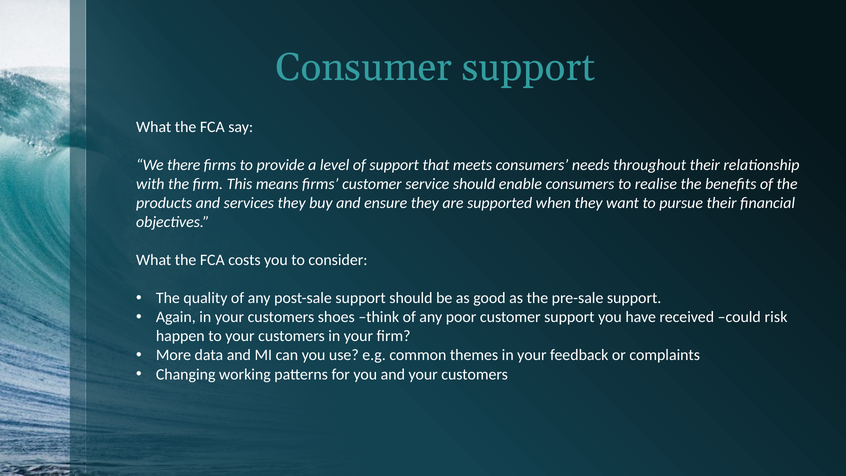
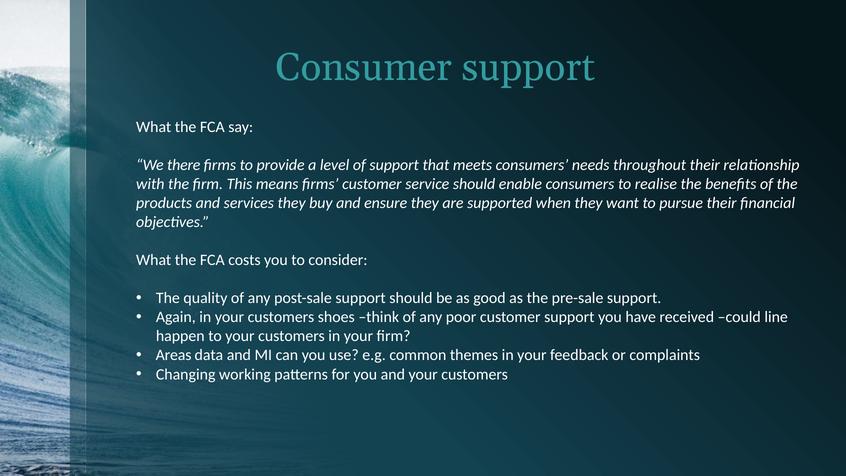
risk: risk -> line
More: More -> Areas
